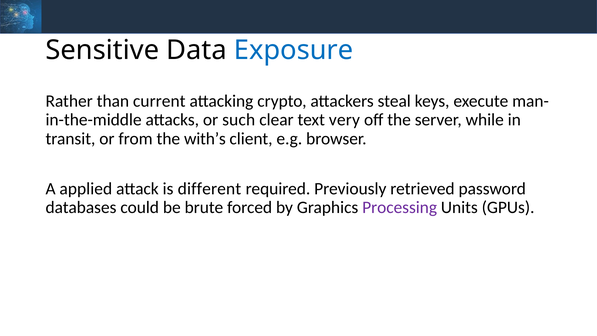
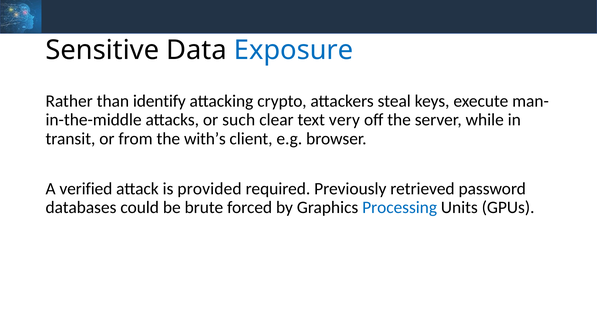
current: current -> identify
applied: applied -> verified
different: different -> provided
Processing colour: purple -> blue
